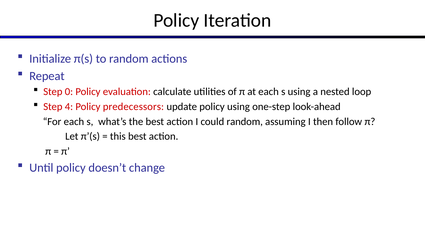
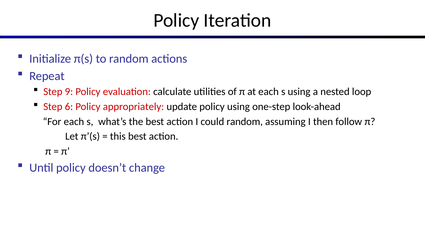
0: 0 -> 9
4: 4 -> 6
predecessors: predecessors -> appropriately
